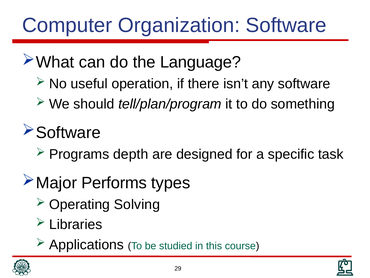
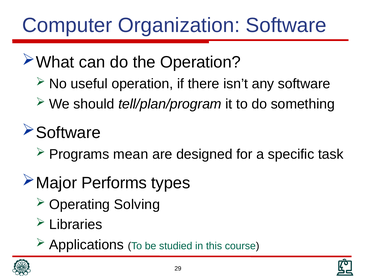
the Language: Language -> Operation
depth: depth -> mean
